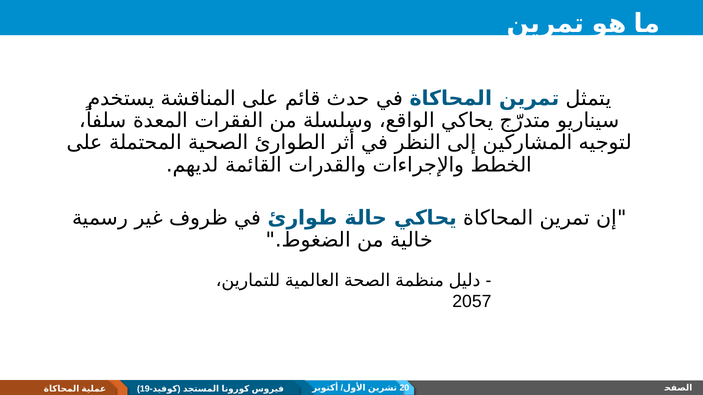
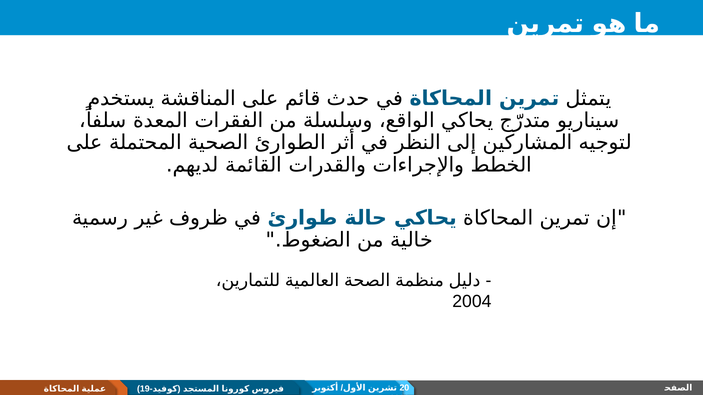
2057: 2057 -> 2004
